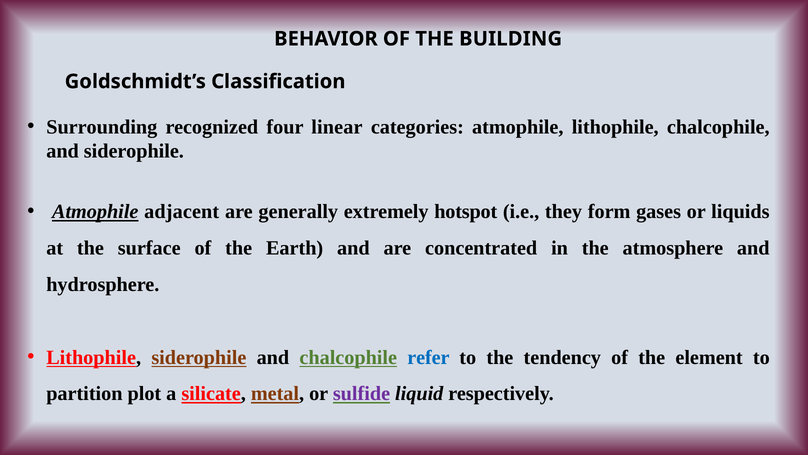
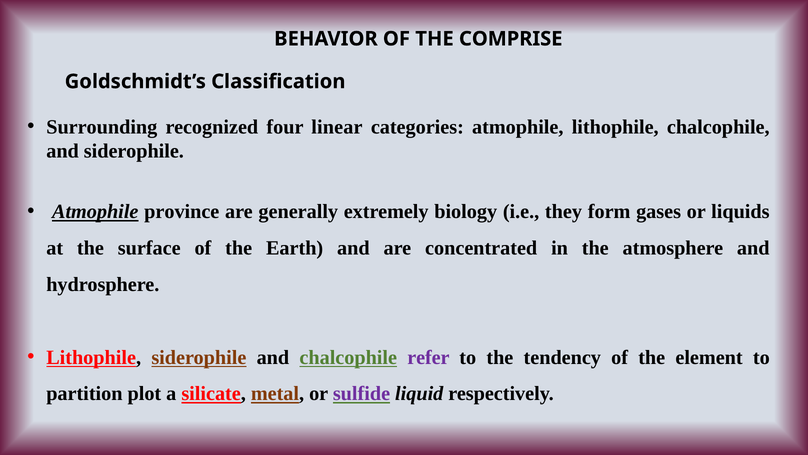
BUILDING: BUILDING -> COMPRISE
adjacent: adjacent -> province
hotspot: hotspot -> biology
refer colour: blue -> purple
